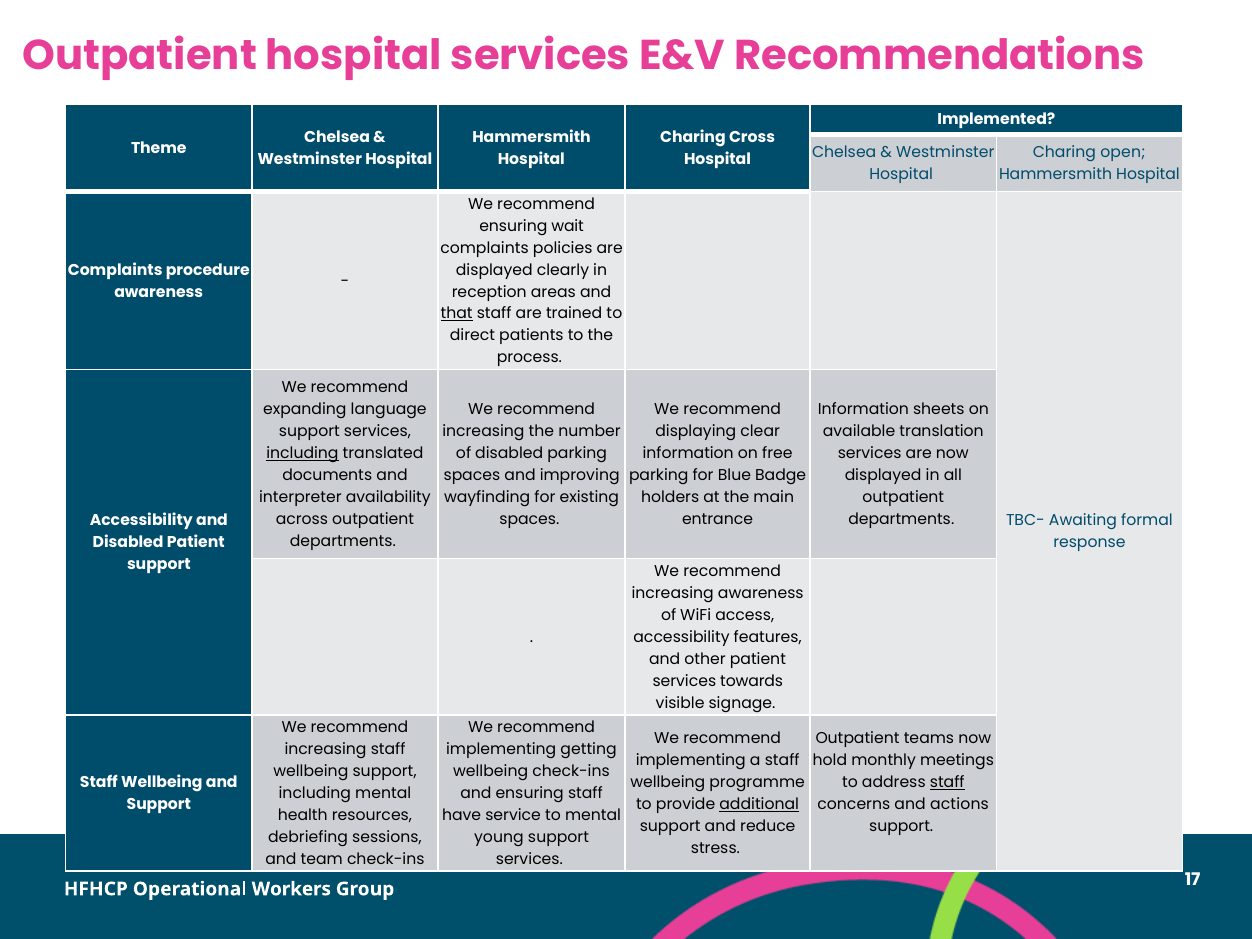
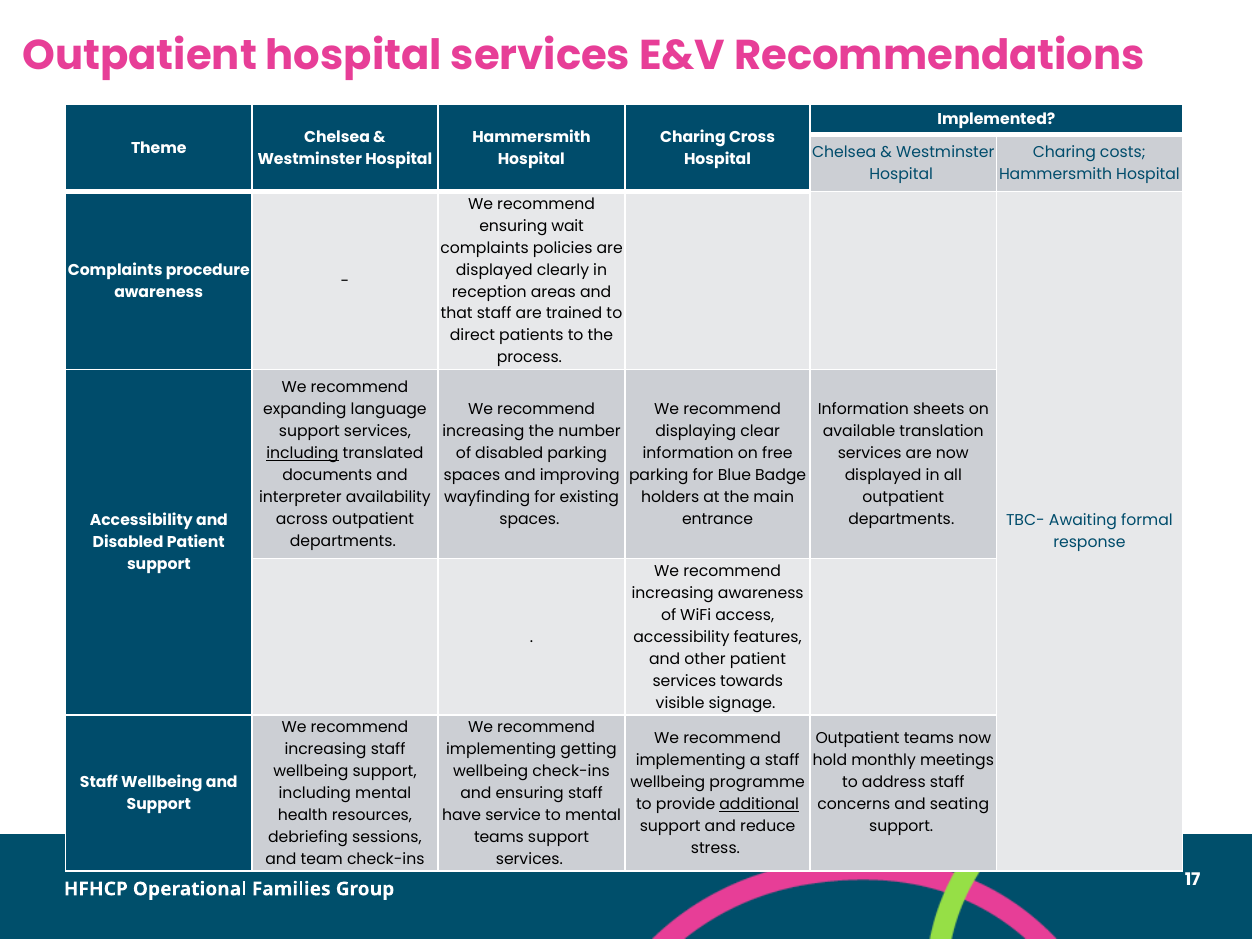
open: open -> costs
that underline: present -> none
staff at (947, 782) underline: present -> none
actions: actions -> seating
young at (499, 837): young -> teams
Workers: Workers -> Families
